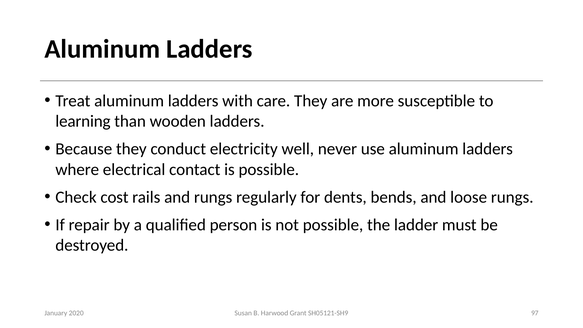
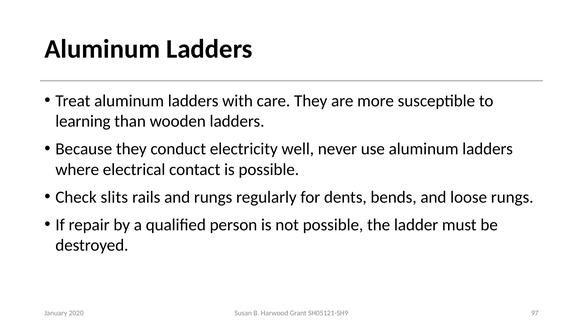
cost: cost -> slits
